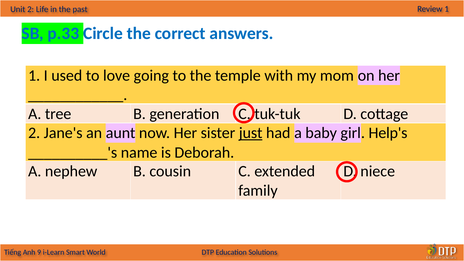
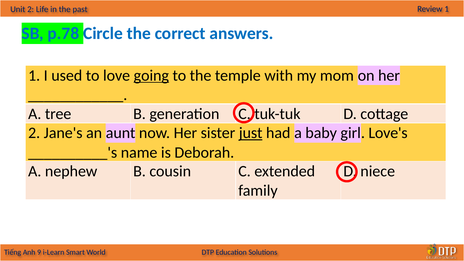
p.33: p.33 -> p.78
going underline: none -> present
Help's: Help's -> Love's
